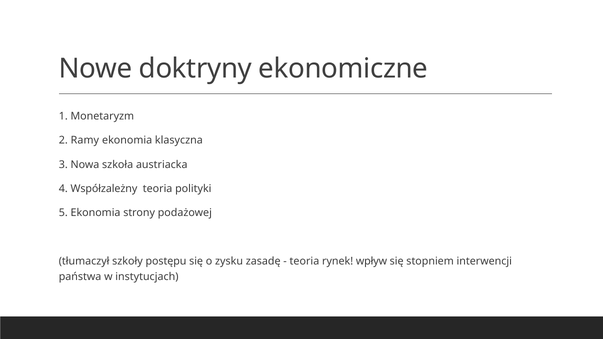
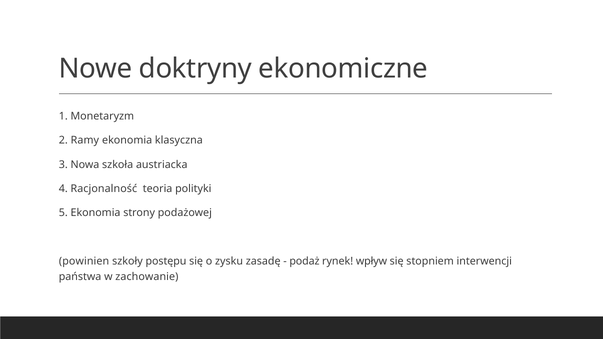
Współzależny: Współzależny -> Racjonalność
tłumaczył: tłumaczył -> powinien
teoria at (304, 261): teoria -> podaż
instytucjach: instytucjach -> zachowanie
